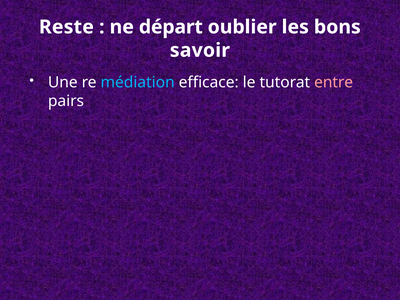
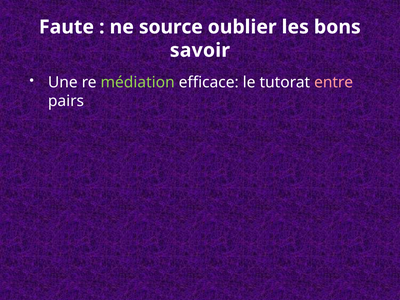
Reste: Reste -> Faute
départ: départ -> source
médiation colour: light blue -> light green
